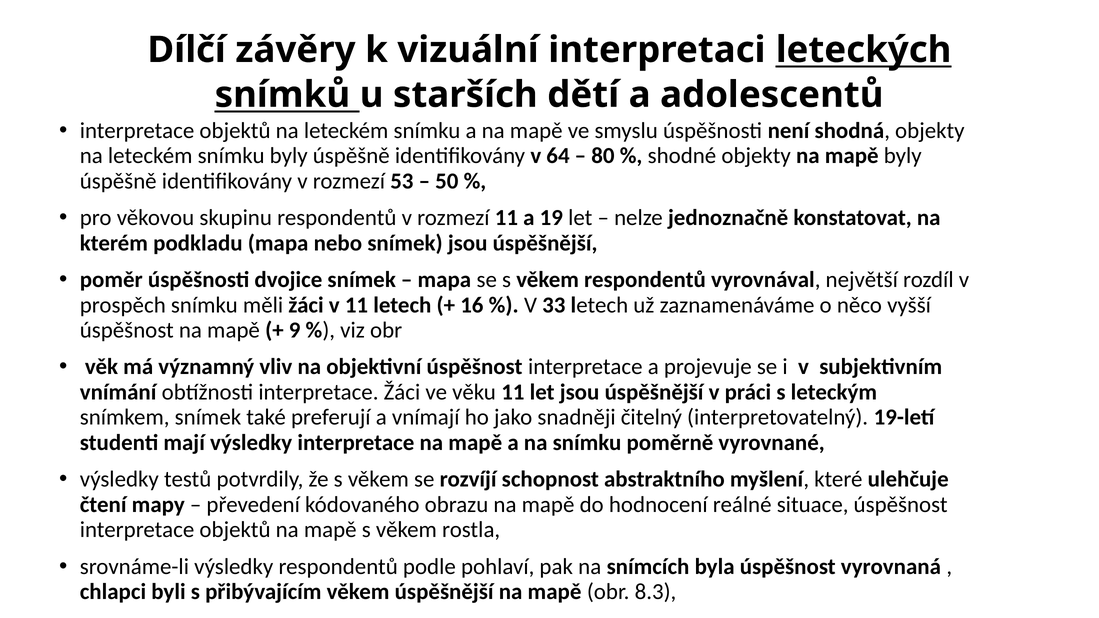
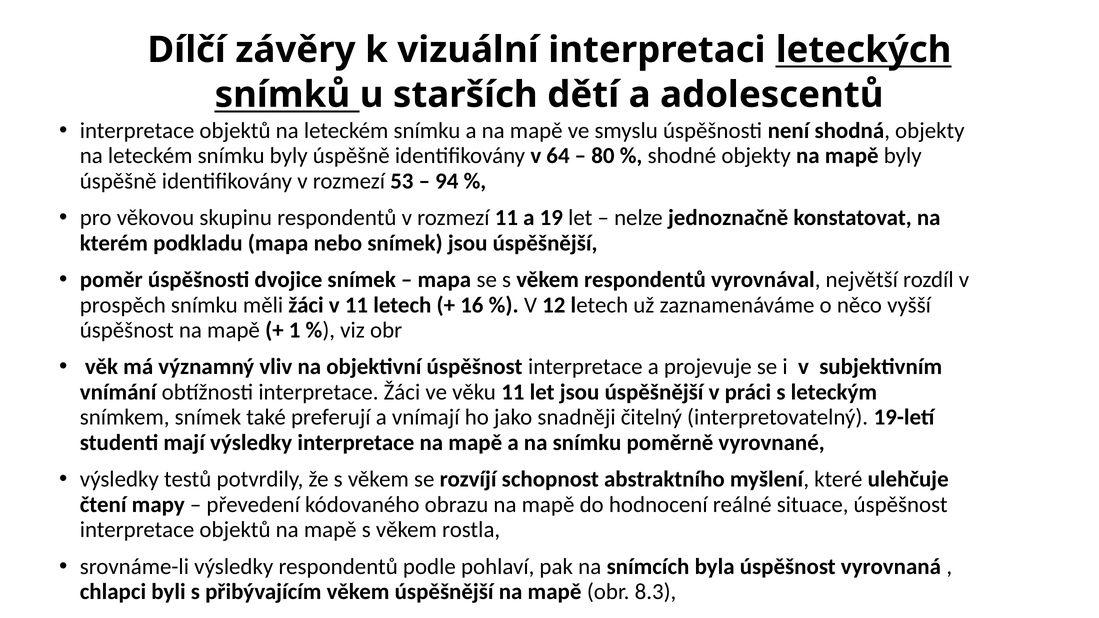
50: 50 -> 94
33: 33 -> 12
9: 9 -> 1
